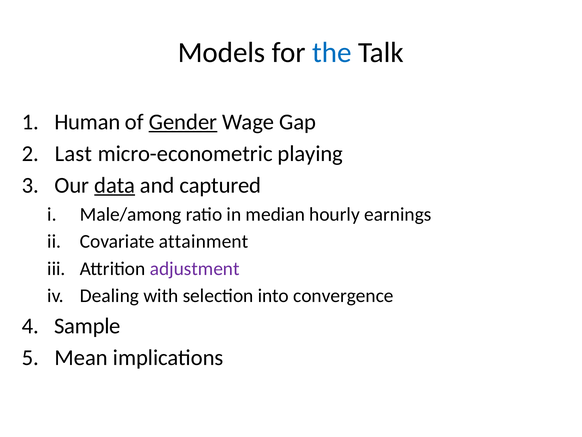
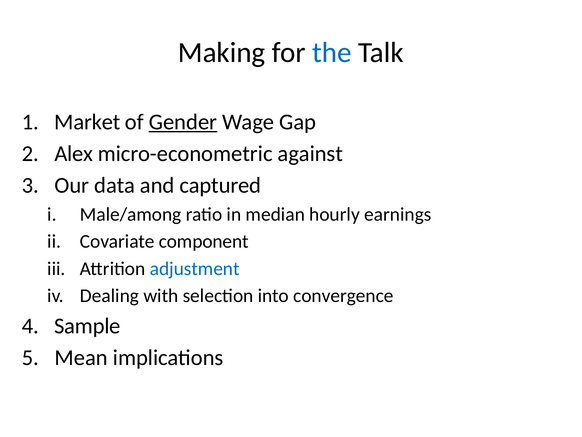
Models: Models -> Making
Human: Human -> Market
Last: Last -> Alex
playing: playing -> against
data underline: present -> none
attainment: attainment -> component
adjustment colour: purple -> blue
